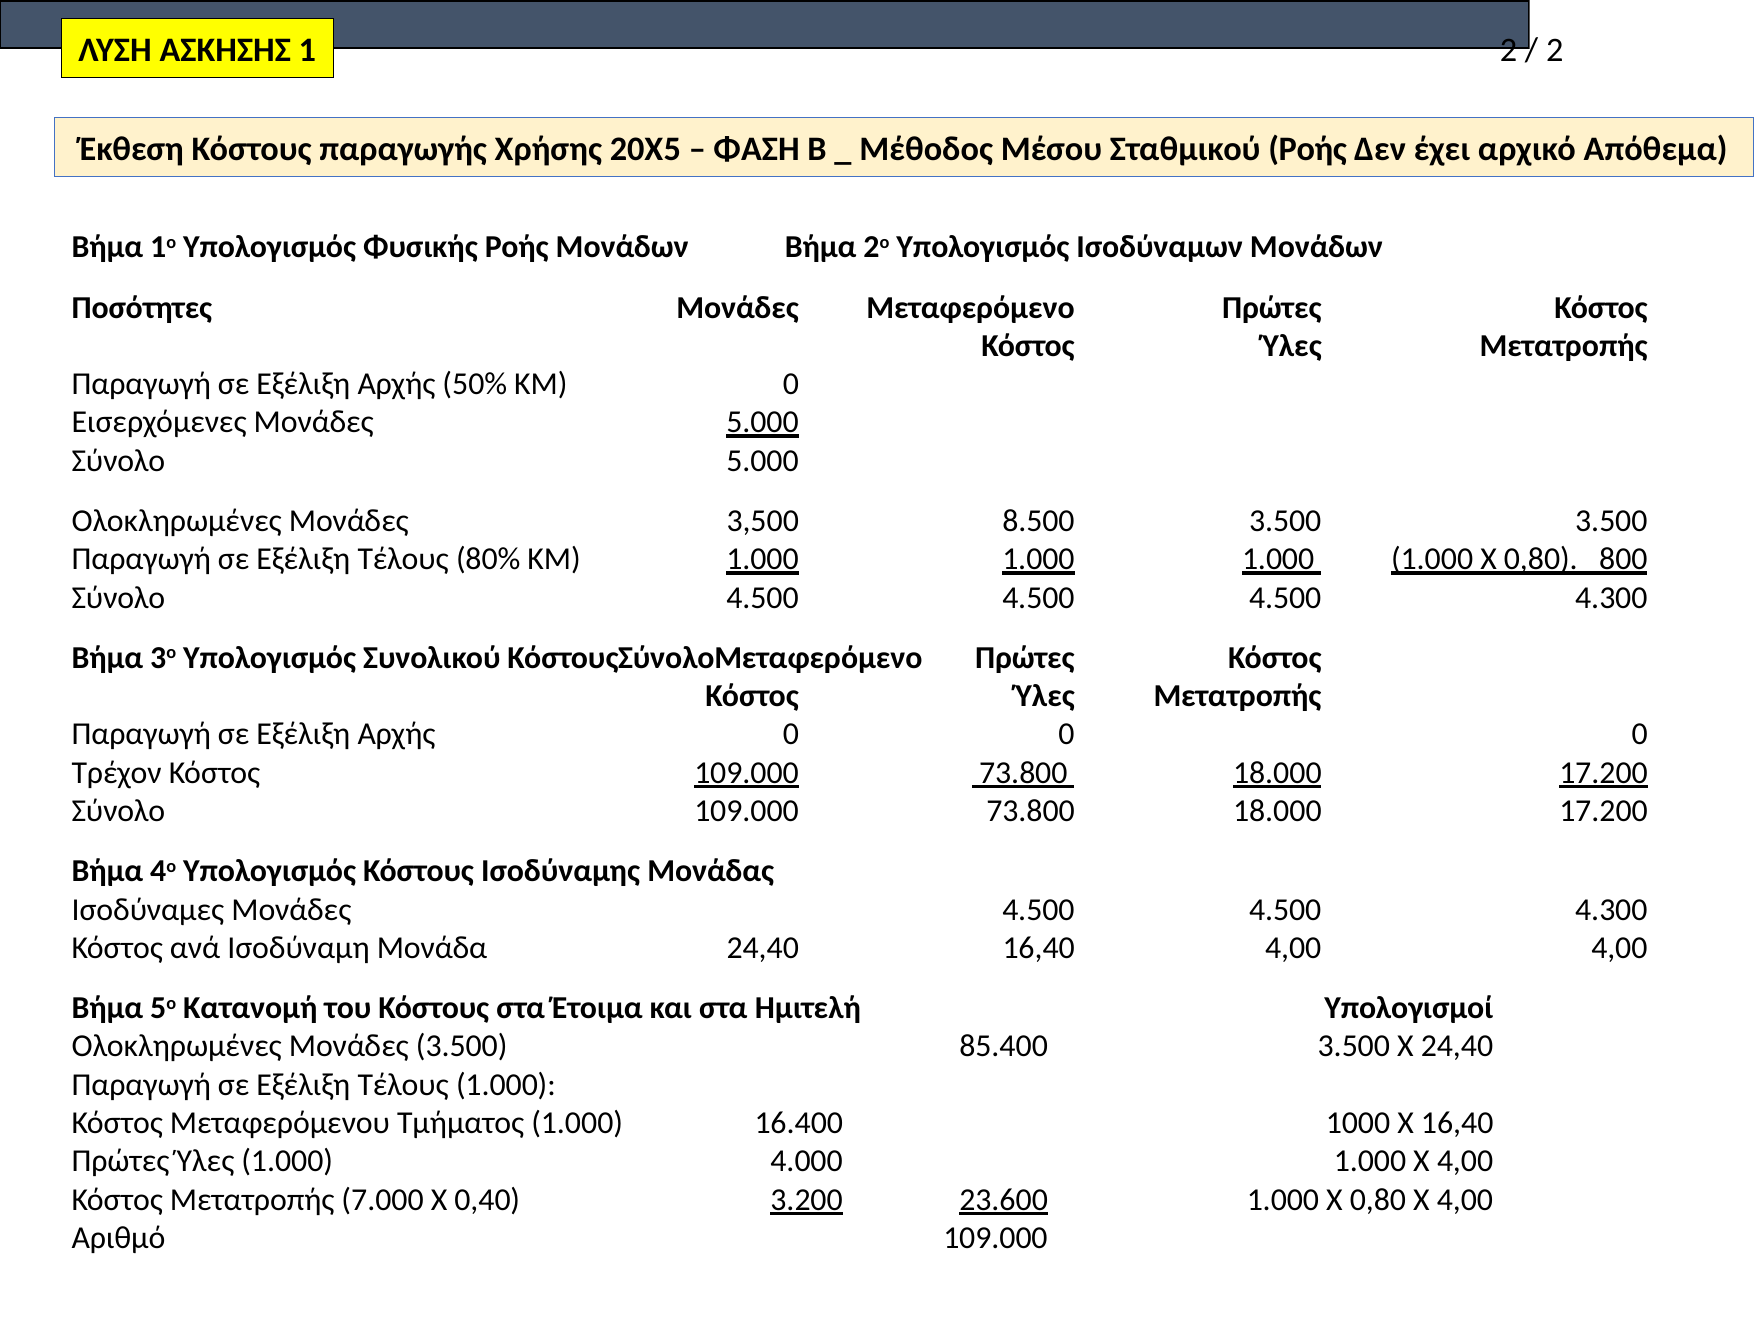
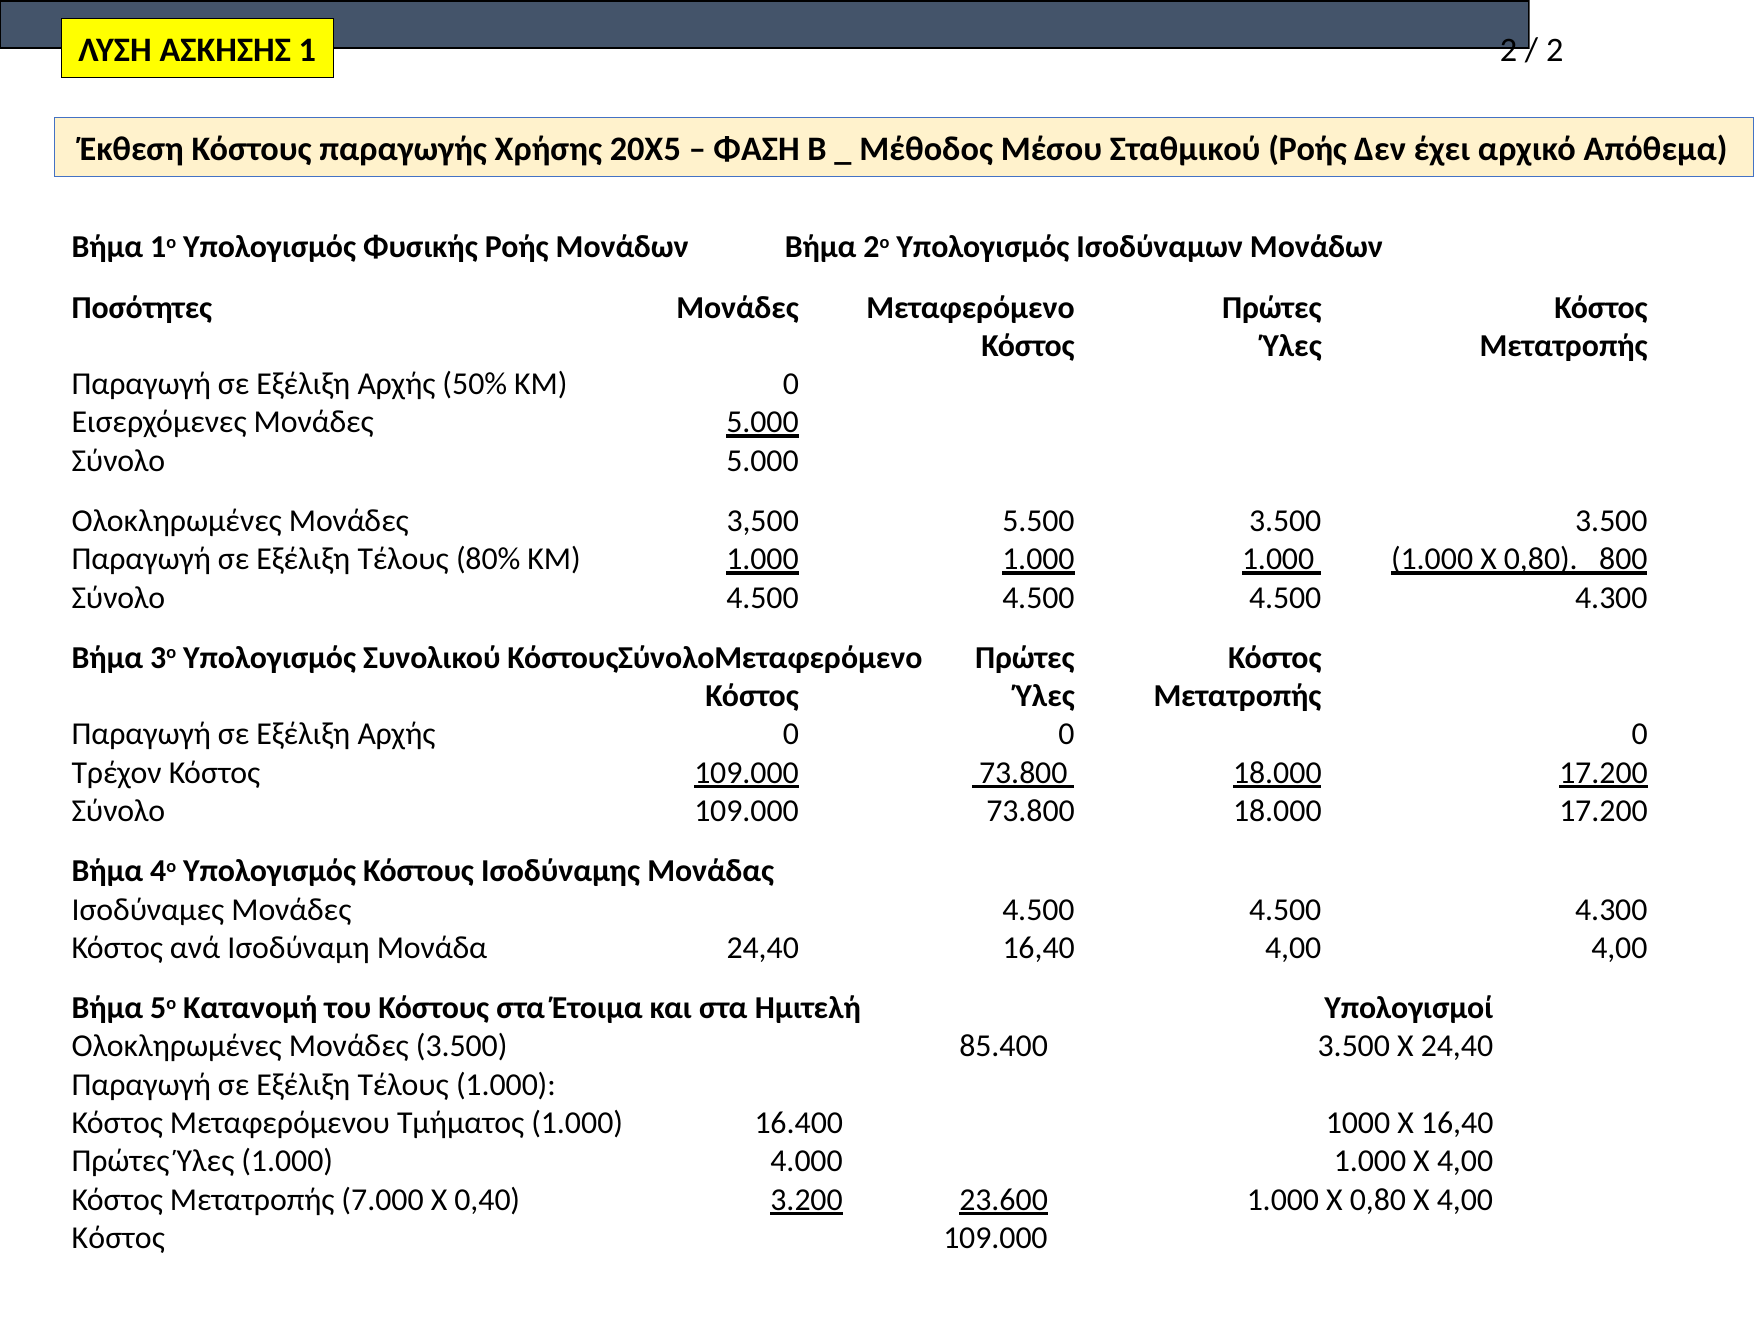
8.500: 8.500 -> 5.500
Αριθμό at (118, 1238): Αριθμό -> Κόστος
